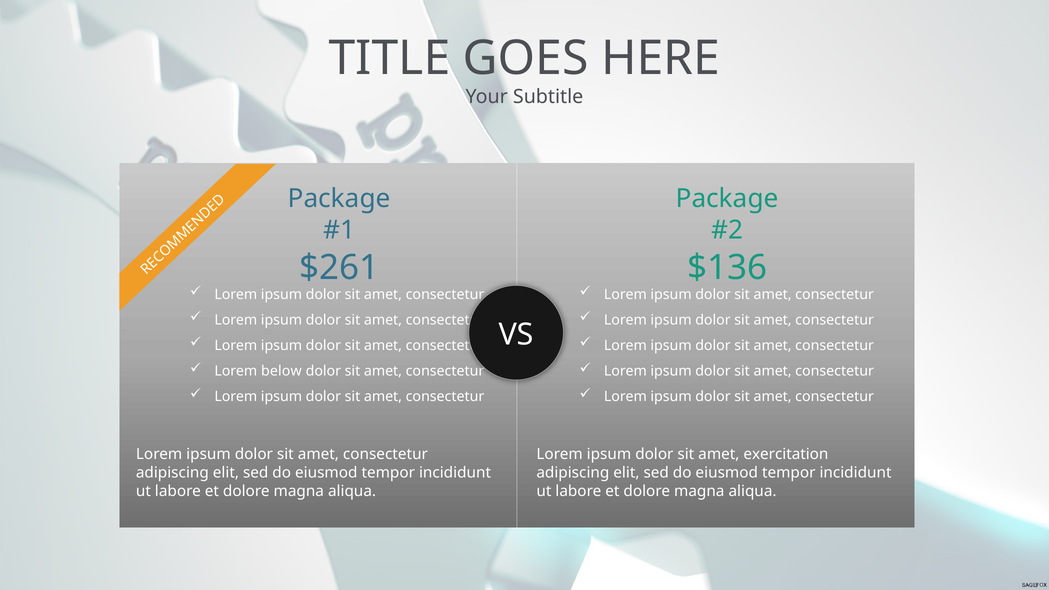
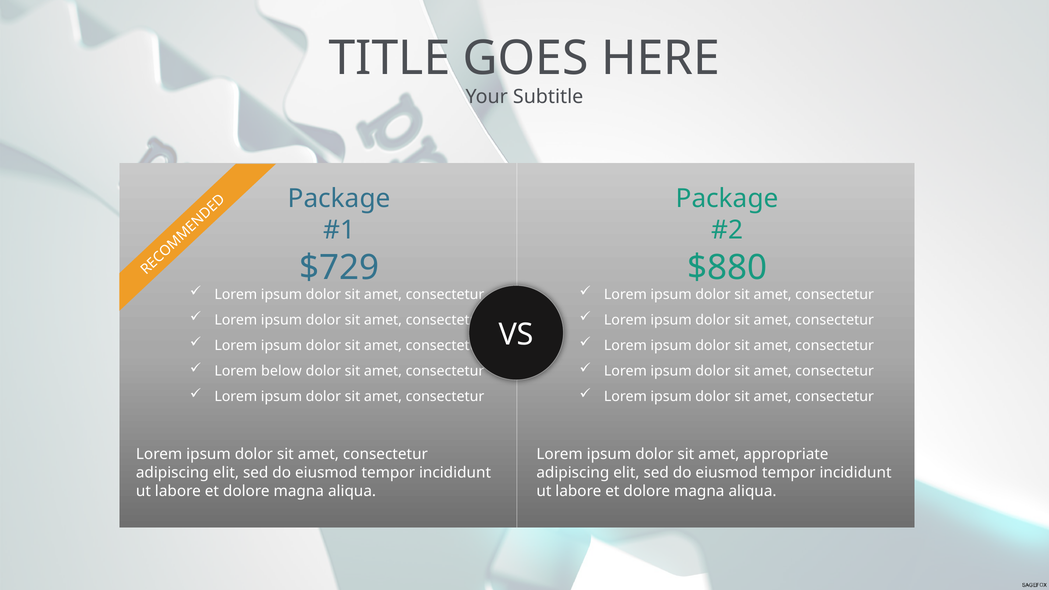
$261: $261 -> $729
$136: $136 -> $880
exercitation: exercitation -> appropriate
